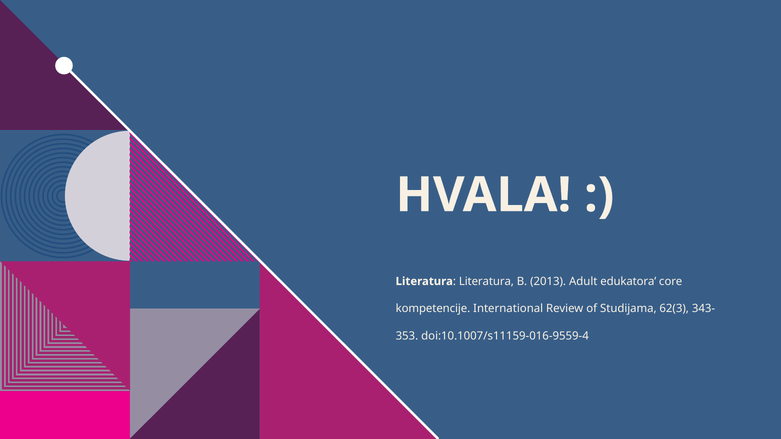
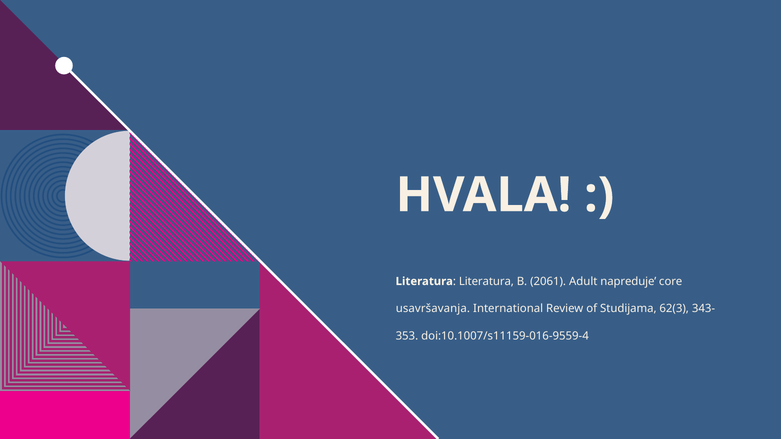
2013: 2013 -> 2061
edukatora: edukatora -> napreduje
kompetencije: kompetencije -> usavršavanja
